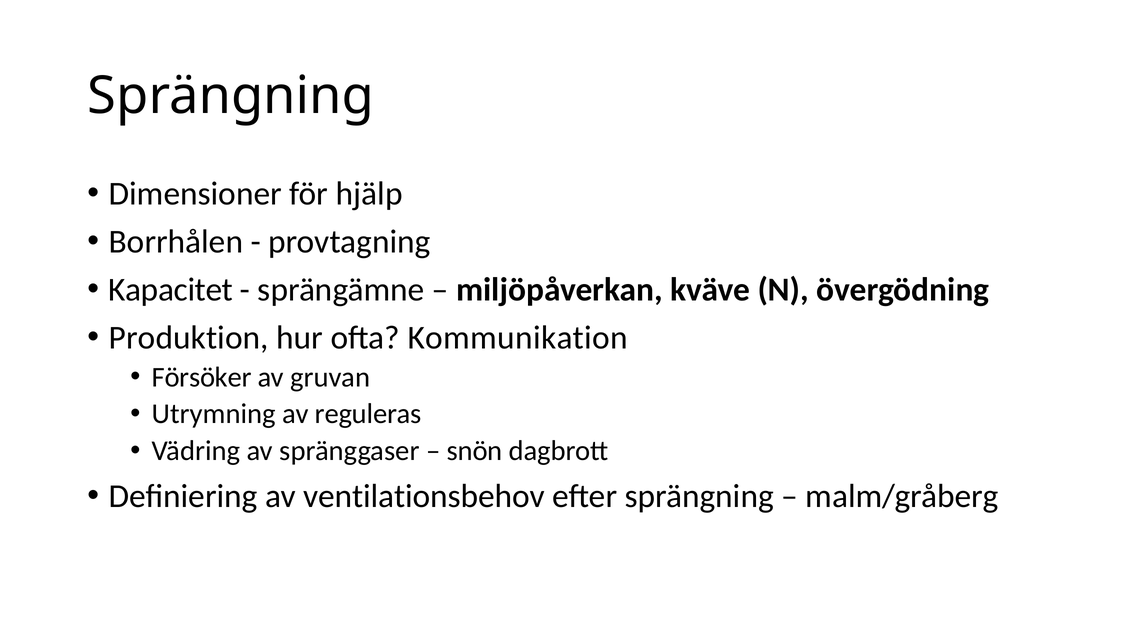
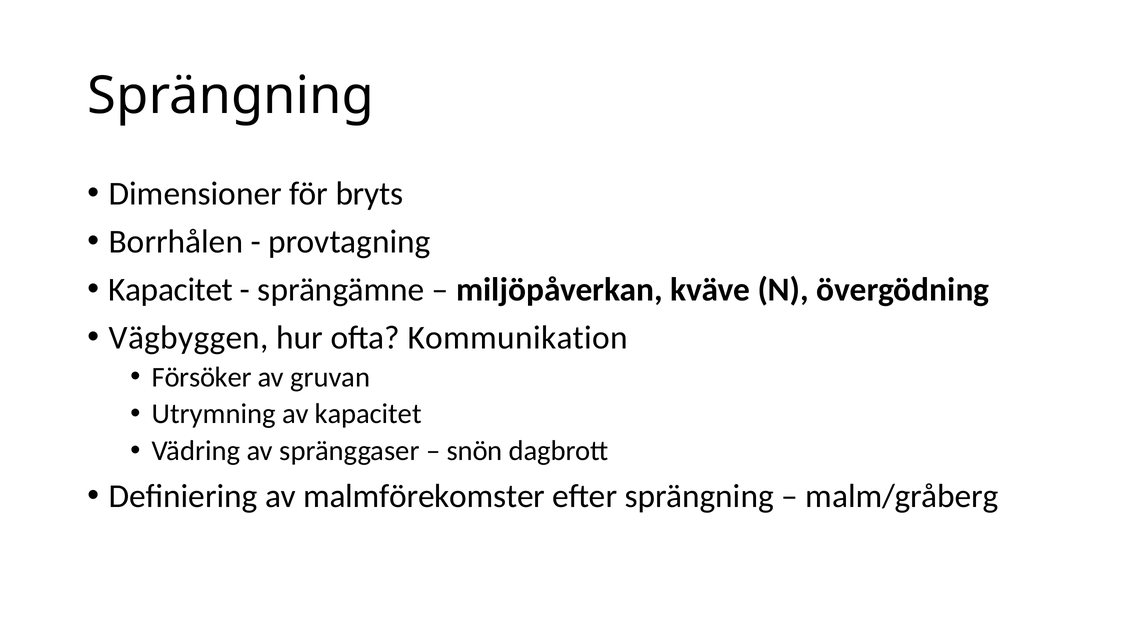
hjälp: hjälp -> bryts
Produktion: Produktion -> Vägbyggen
av reguleras: reguleras -> kapacitet
ventilationsbehov: ventilationsbehov -> malmförekomster
